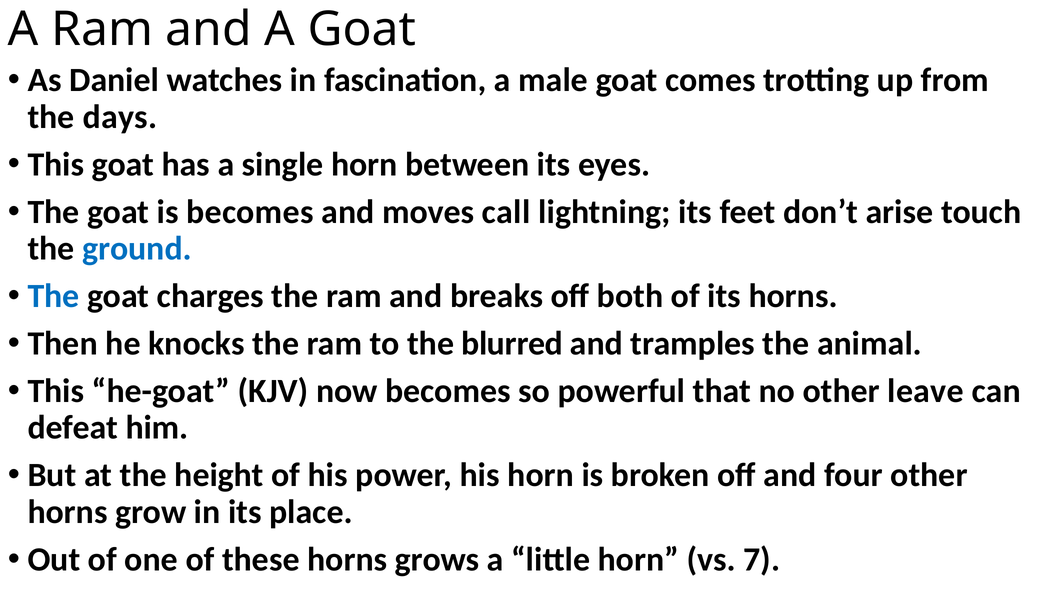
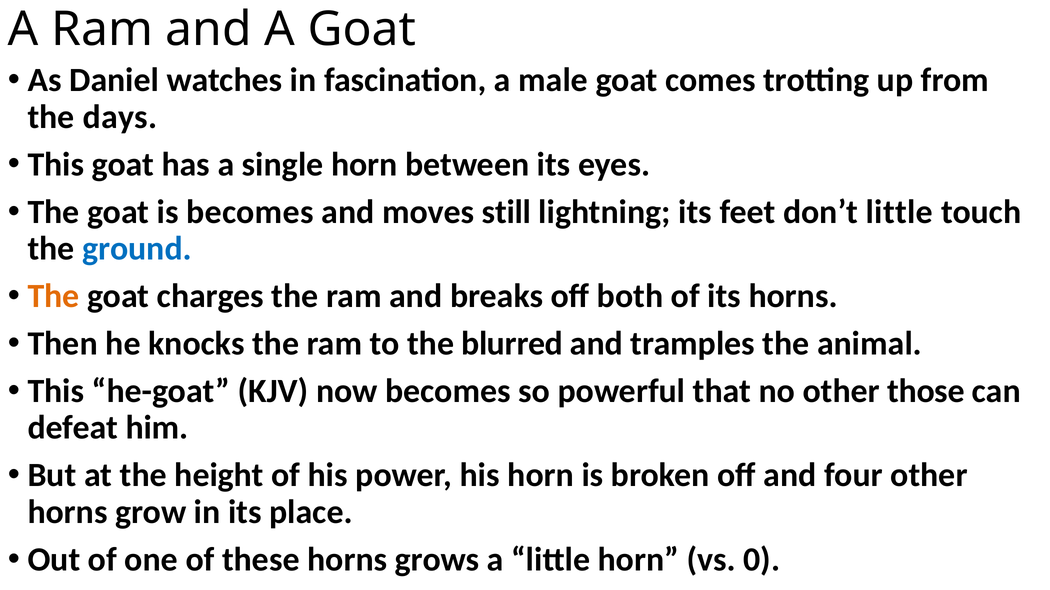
call: call -> still
don’t arise: arise -> little
The at (54, 296) colour: blue -> orange
leave: leave -> those
7: 7 -> 0
